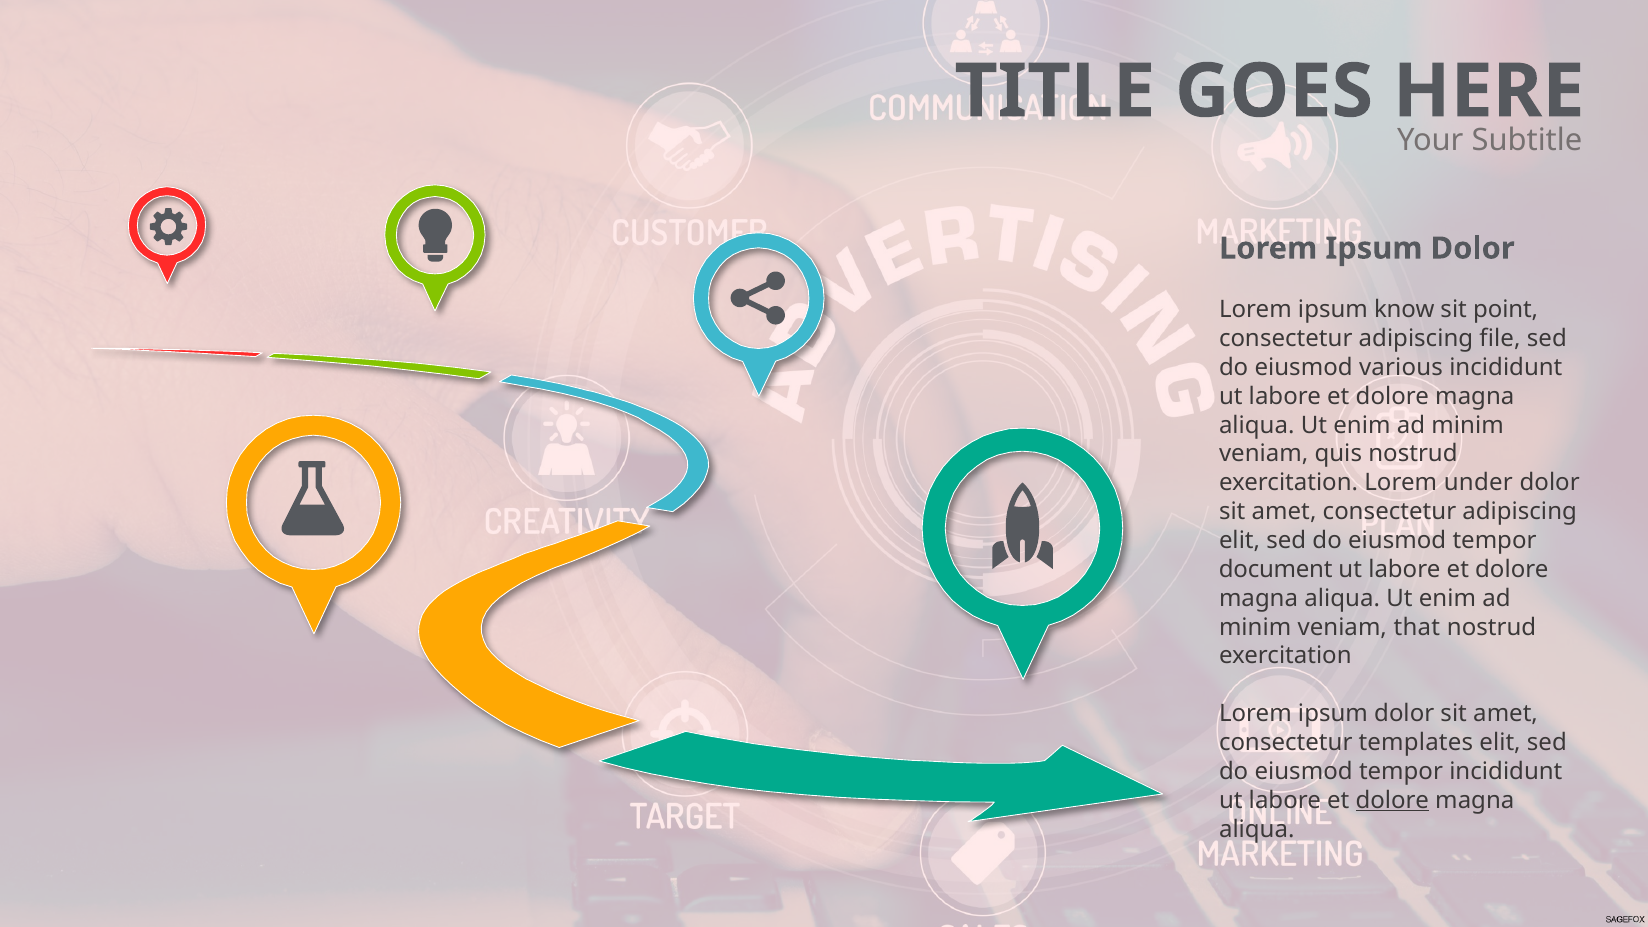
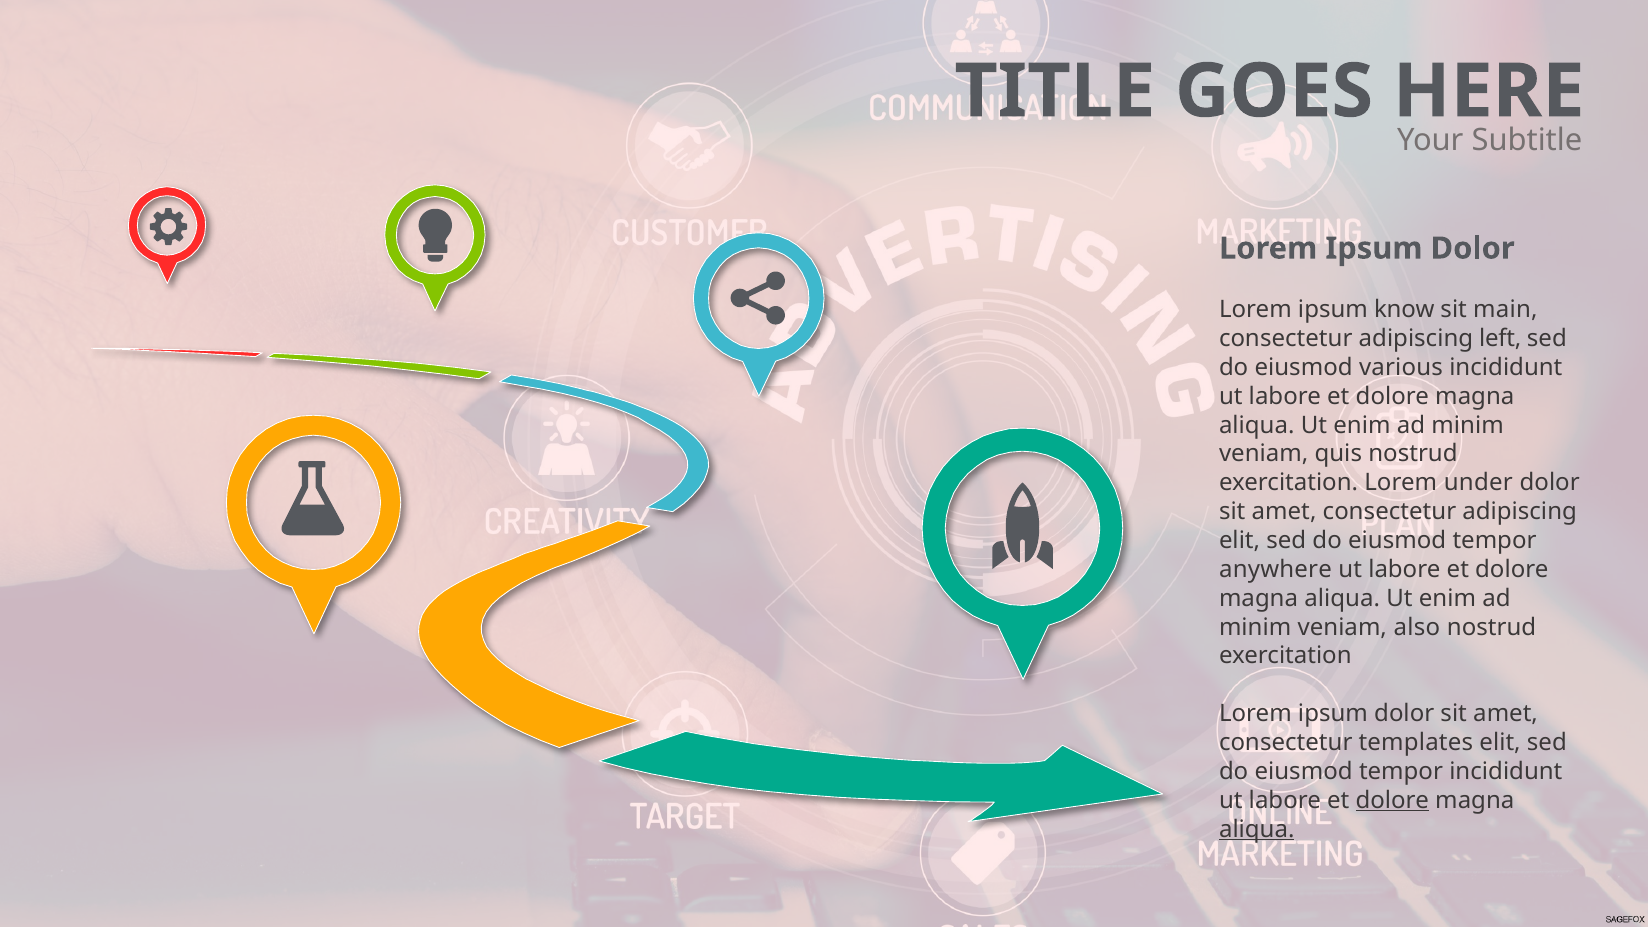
point: point -> main
file: file -> left
document: document -> anywhere
that: that -> also
aliqua at (1257, 829) underline: none -> present
